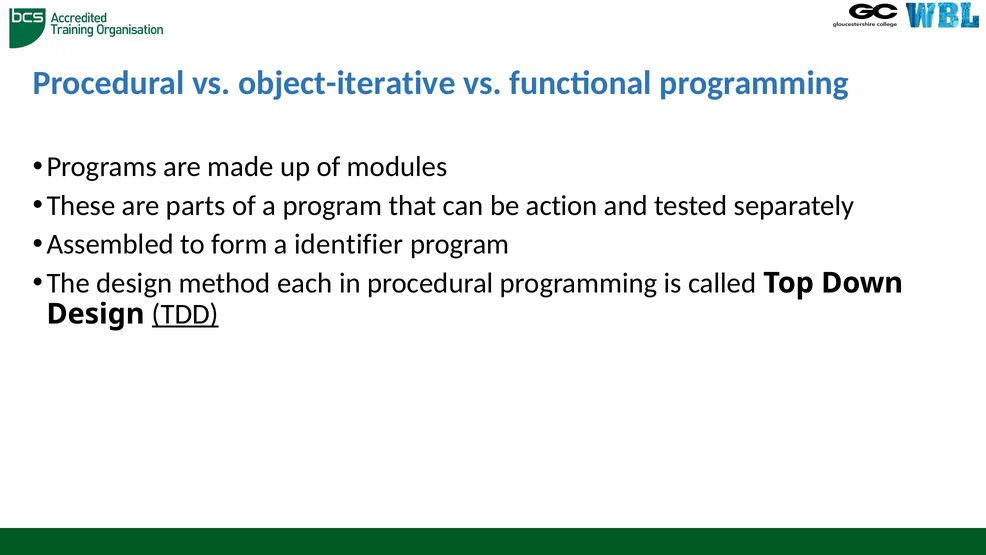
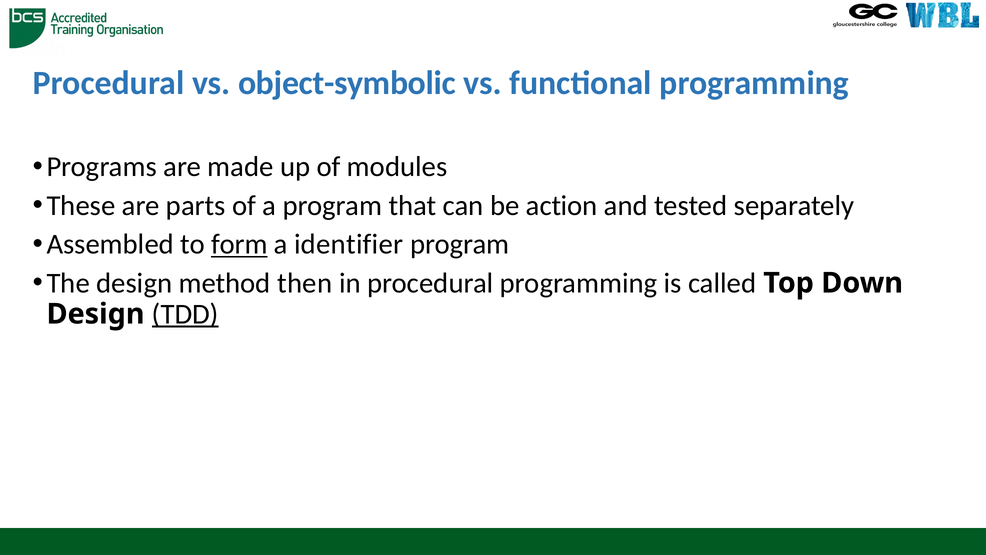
object-iterative: object-iterative -> object-symbolic
form underline: none -> present
each: each -> then
